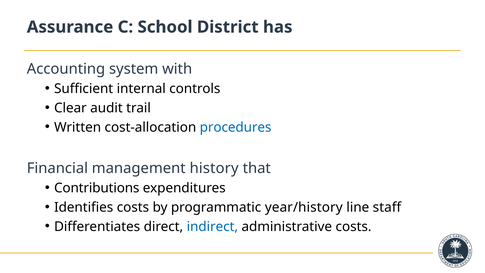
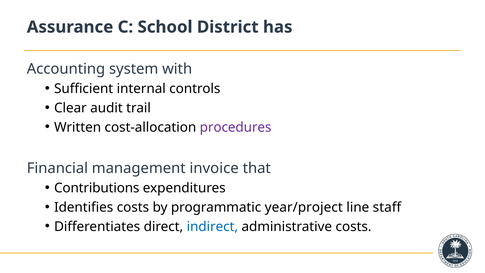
procedures colour: blue -> purple
history: history -> invoice
year/history: year/history -> year/project
